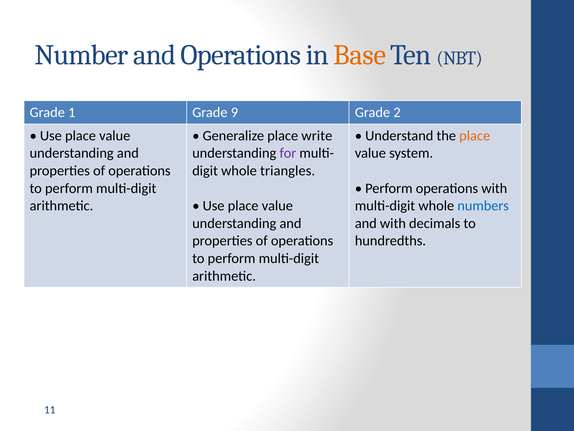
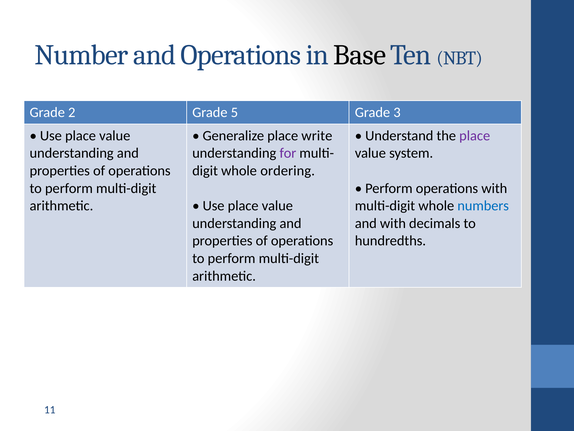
Base colour: orange -> black
1: 1 -> 2
9: 9 -> 5
2: 2 -> 3
place at (475, 136) colour: orange -> purple
triangles: triangles -> ordering
